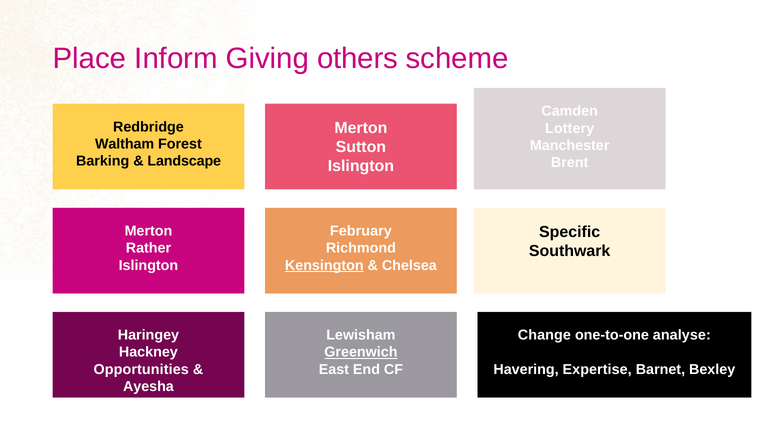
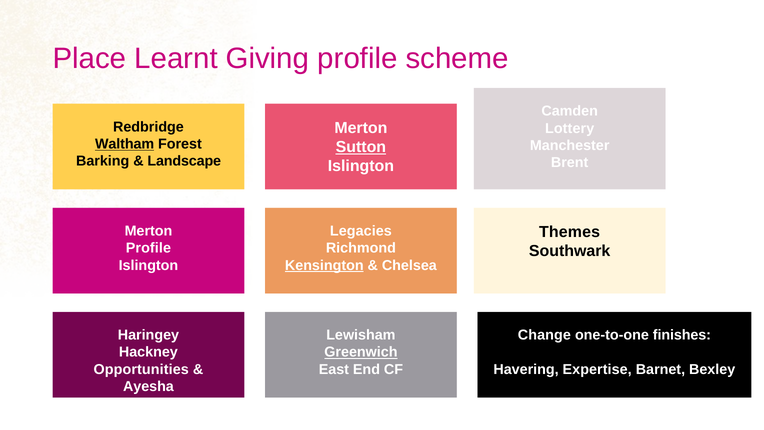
Inform: Inform -> Learnt
Giving others: others -> profile
Waltham underline: none -> present
Sutton underline: none -> present
February: February -> Legacies
Specific: Specific -> Themes
Rather at (148, 248): Rather -> Profile
analyse: analyse -> finishes
